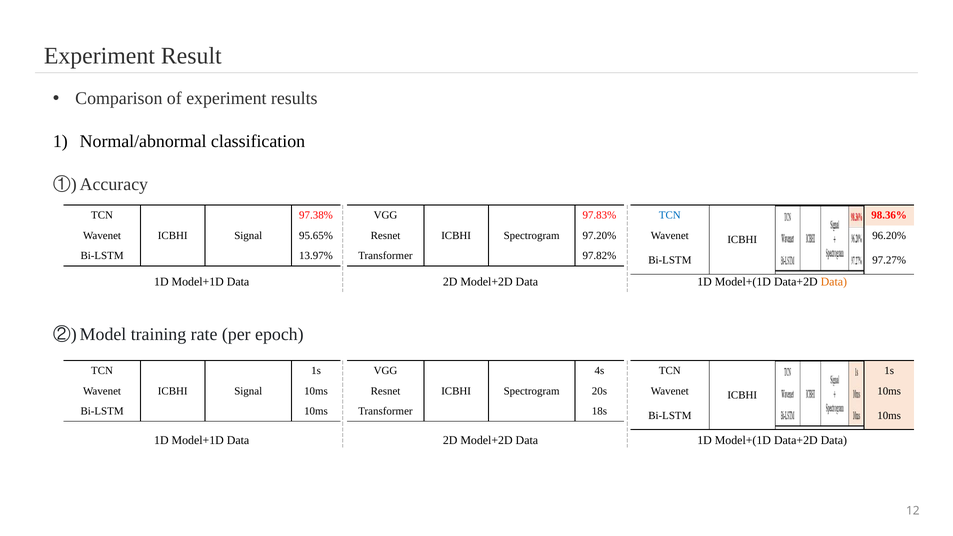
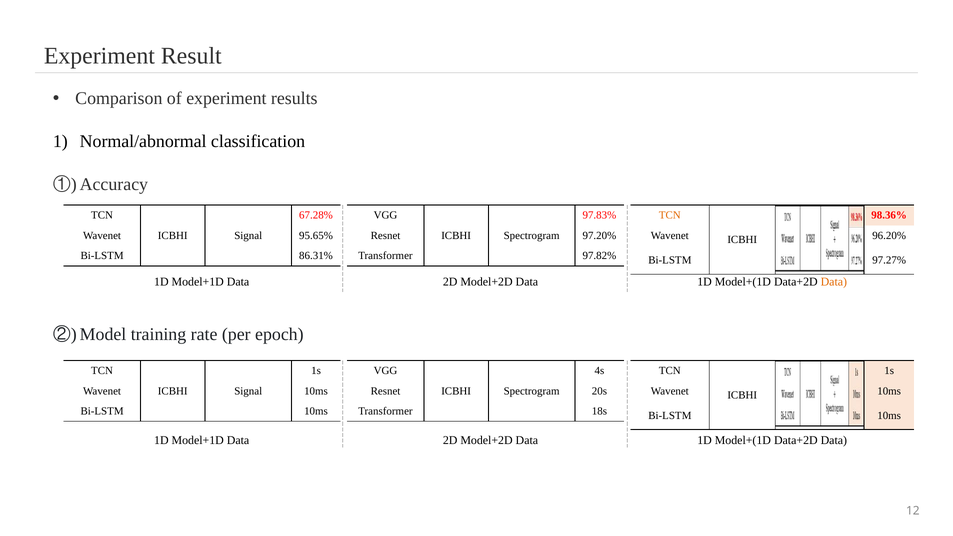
97.38%: 97.38% -> 67.28%
TCN at (670, 215) colour: blue -> orange
13.97%: 13.97% -> 86.31%
